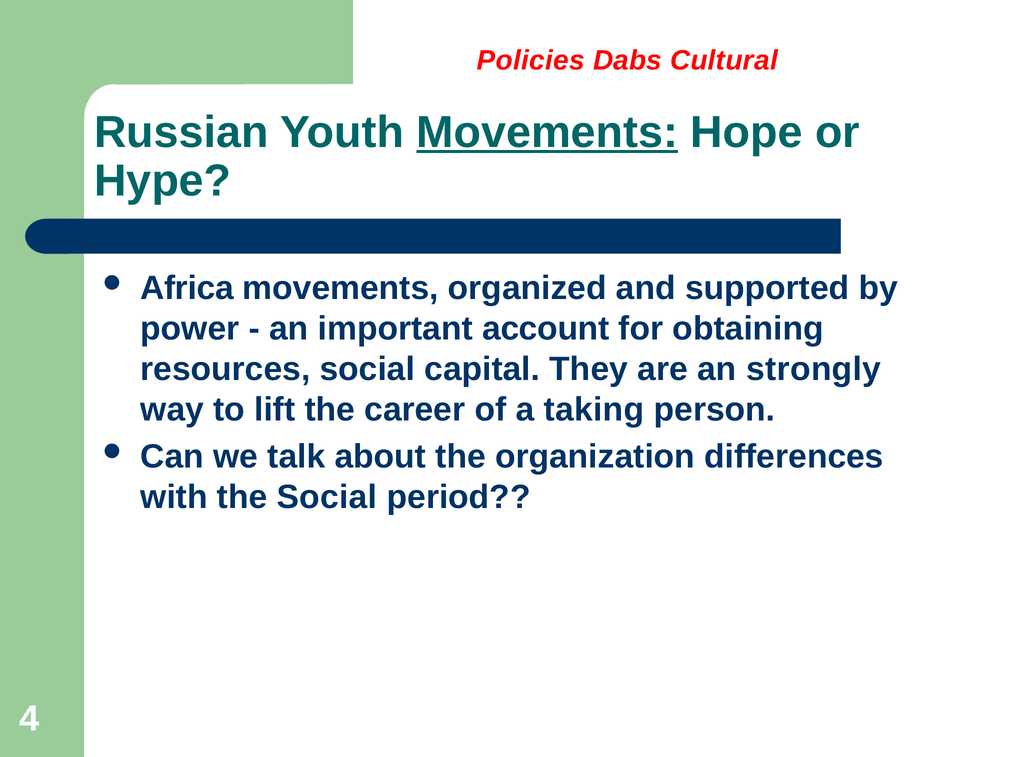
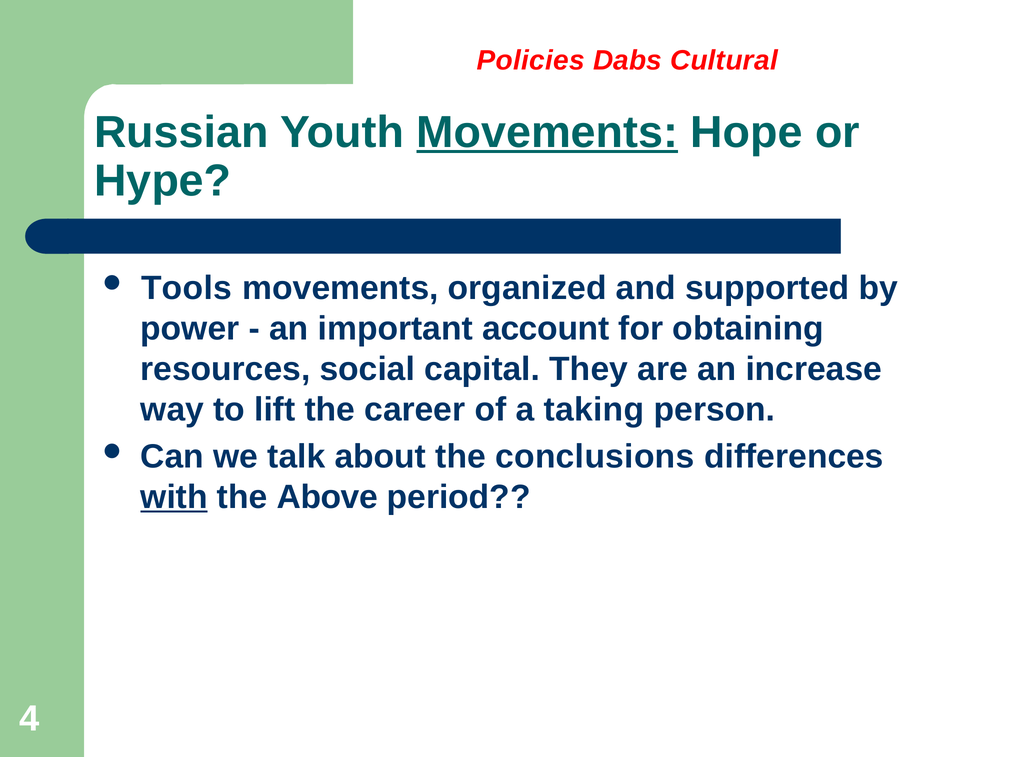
Africa: Africa -> Tools
strongly: strongly -> increase
organization: organization -> conclusions
with underline: none -> present
the Social: Social -> Above
